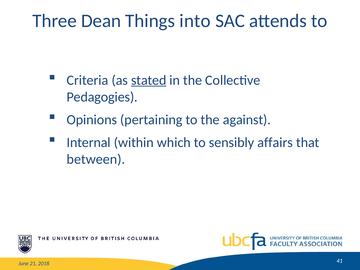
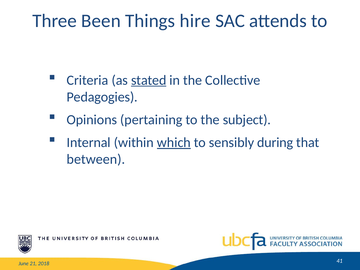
Dean: Dean -> Been
into: into -> hire
against: against -> subject
which underline: none -> present
affairs: affairs -> during
